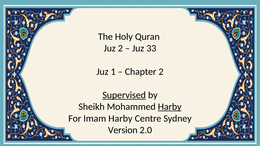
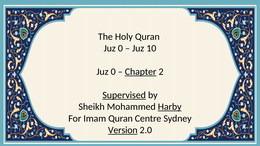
2 at (120, 48): 2 -> 0
33: 33 -> 10
1 at (113, 72): 1 -> 0
Chapter underline: none -> present
Imam Harby: Harby -> Quran
Version underline: none -> present
